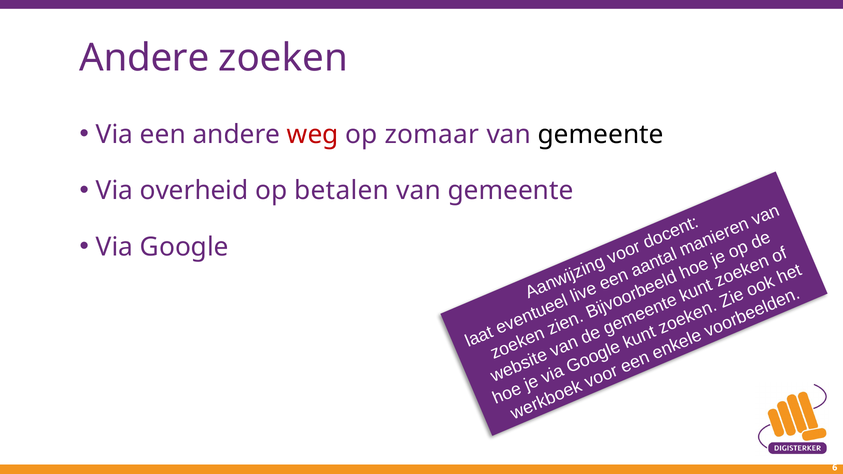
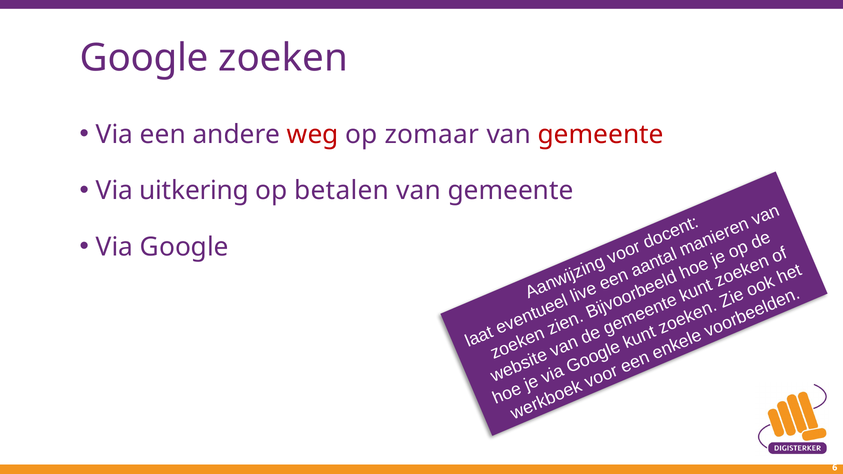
Andere at (144, 58): Andere -> Google
gemeente at (601, 135) colour: black -> red
overheid: overheid -> uitkering
